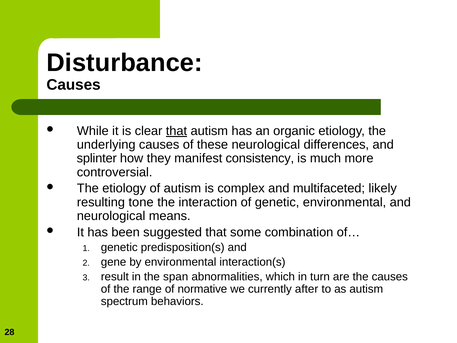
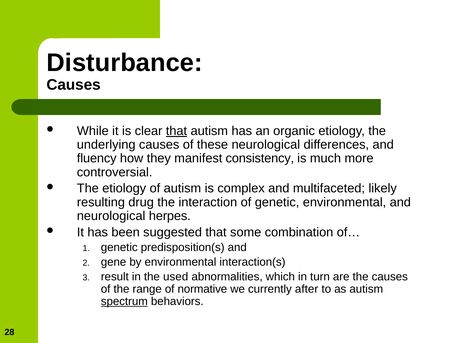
splinter: splinter -> fluency
tone: tone -> drug
means: means -> herpes
span: span -> used
spectrum underline: none -> present
